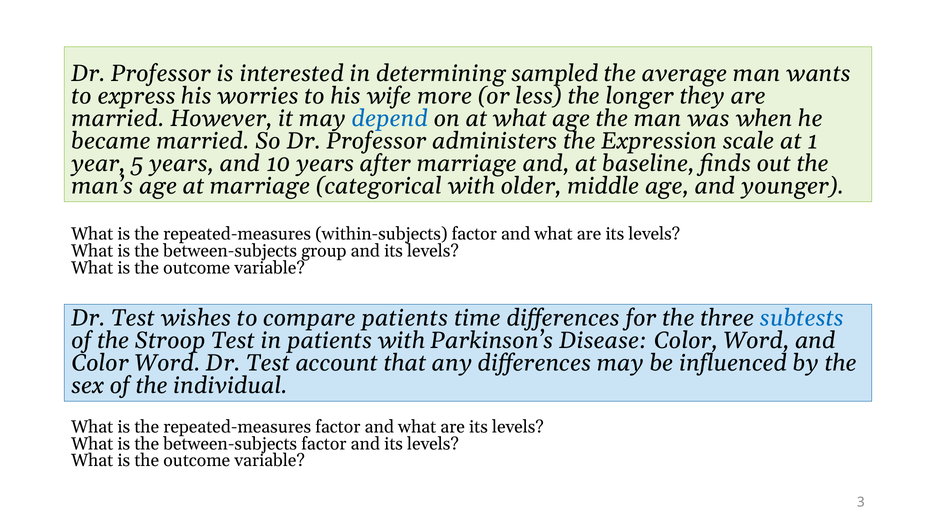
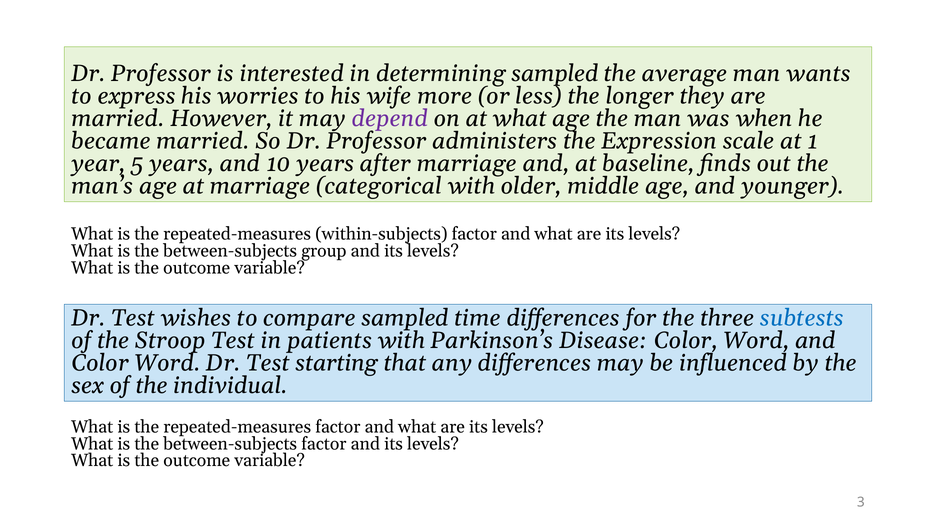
depend colour: blue -> purple
compare patients: patients -> sampled
account: account -> starting
